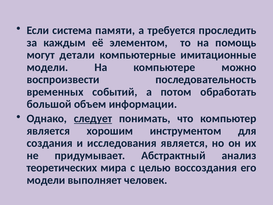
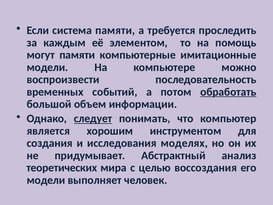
могут детали: детали -> памяти
обработать underline: none -> present
исследования является: является -> моделях
